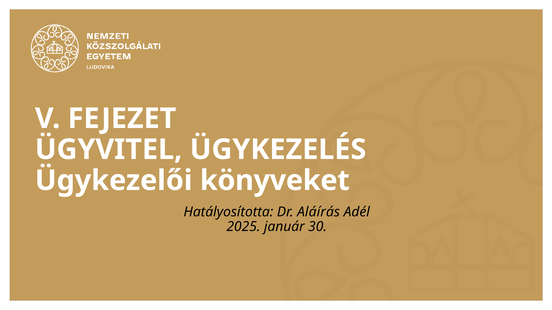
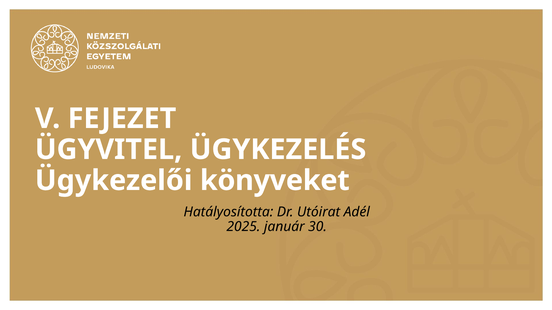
Aláírás: Aláírás -> Utóirat
